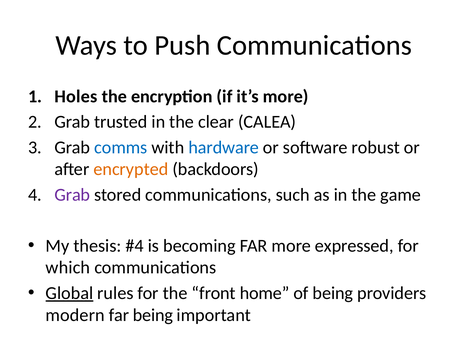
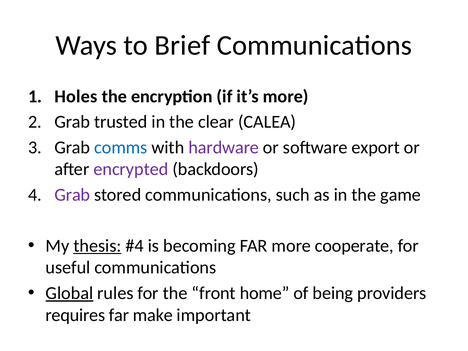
Push: Push -> Brief
hardware colour: blue -> purple
robust: robust -> export
encrypted colour: orange -> purple
thesis underline: none -> present
expressed: expressed -> cooperate
which: which -> useful
modern: modern -> requires
far being: being -> make
